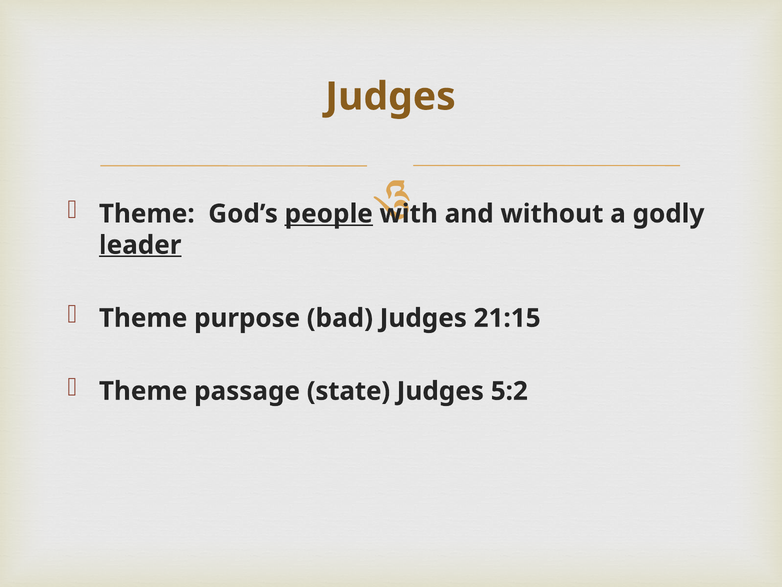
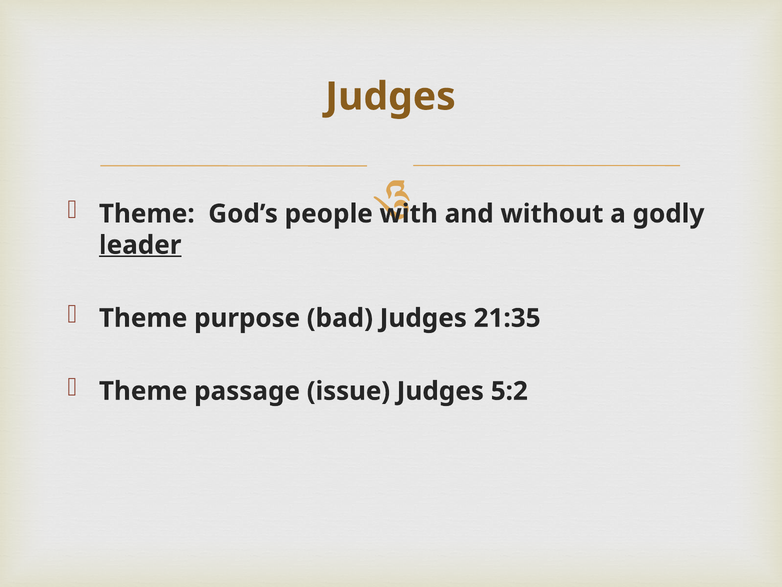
people underline: present -> none
21:15: 21:15 -> 21:35
state: state -> issue
